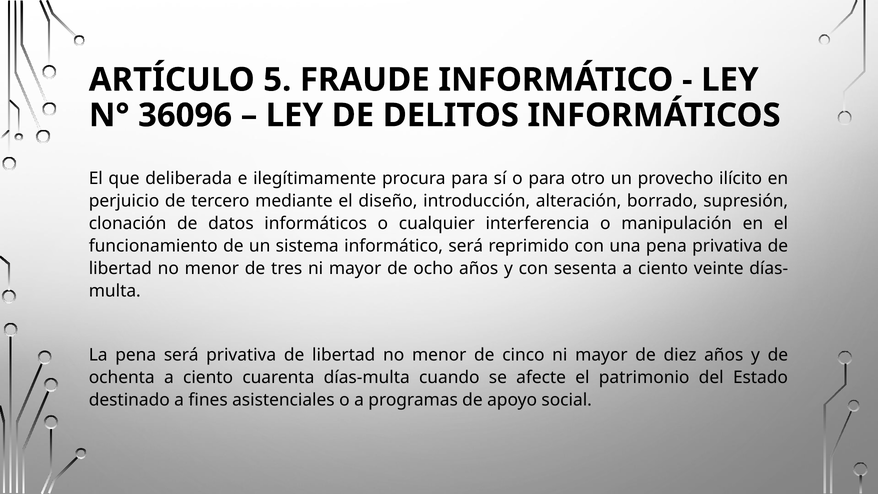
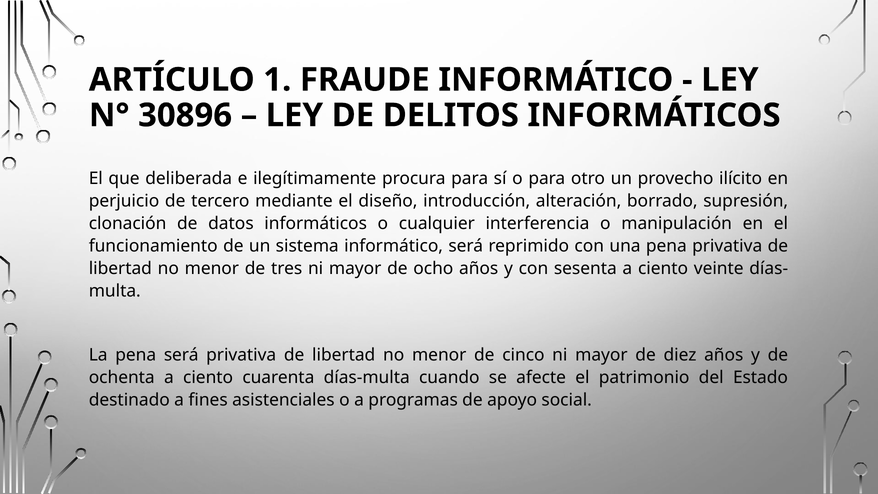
5: 5 -> 1
36096: 36096 -> 30896
